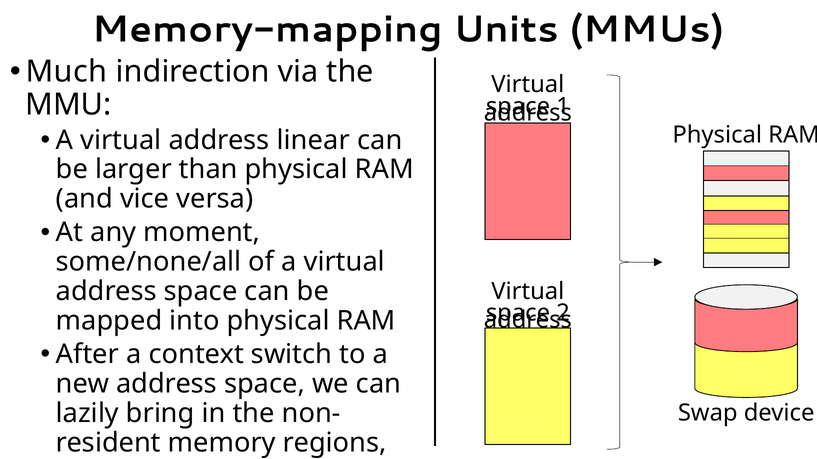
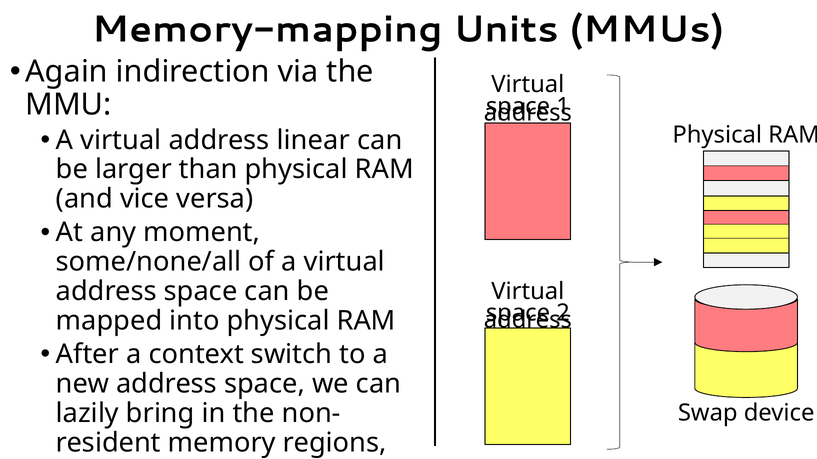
Much: Much -> Again
